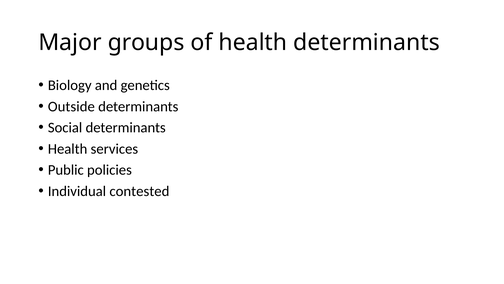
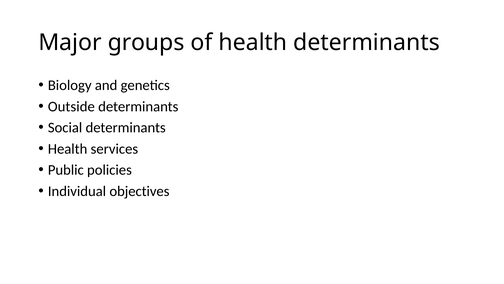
contested: contested -> objectives
